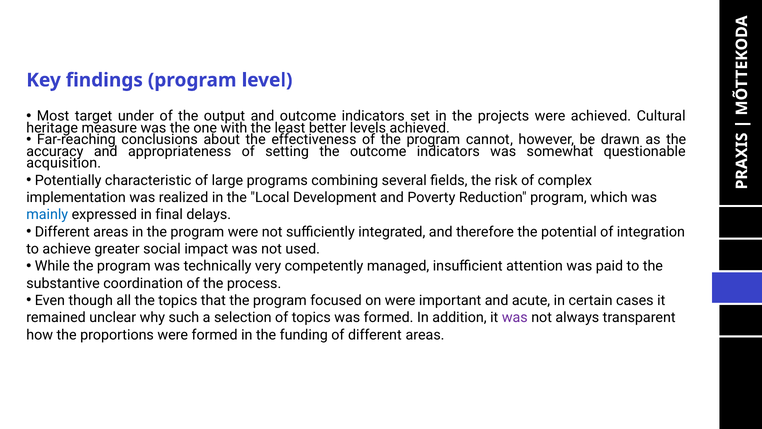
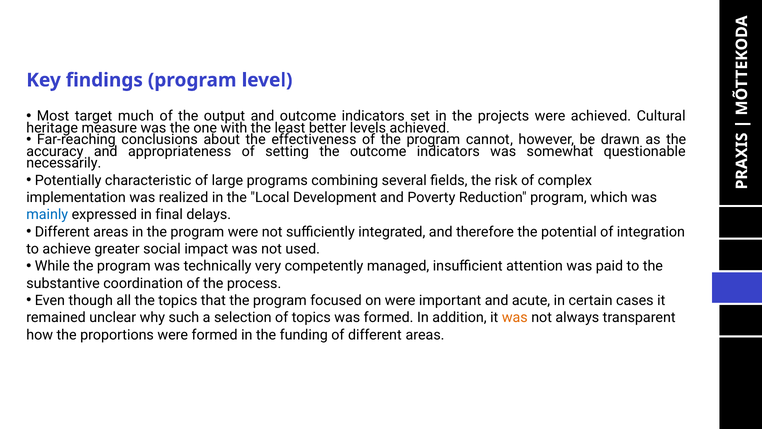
under: under -> much
acquisition: acquisition -> necessarily
was at (515, 317) colour: purple -> orange
